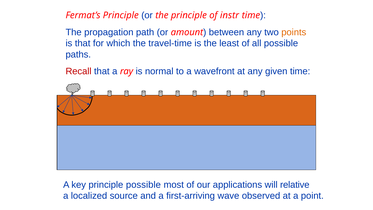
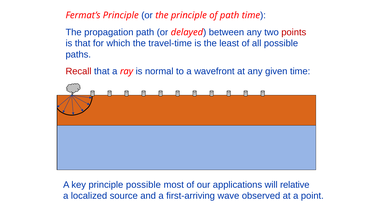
of instr: instr -> path
amount: amount -> delayed
points colour: orange -> red
